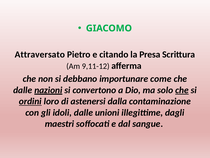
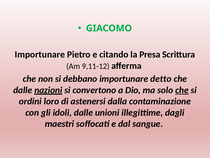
Attraversato at (40, 54): Attraversato -> Importunare
come: come -> detto
ordini underline: present -> none
